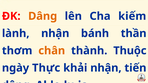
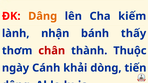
thần: thần -> thấy
chân colour: orange -> red
Thực: Thực -> Cánh
khải nhận: nhận -> dòng
